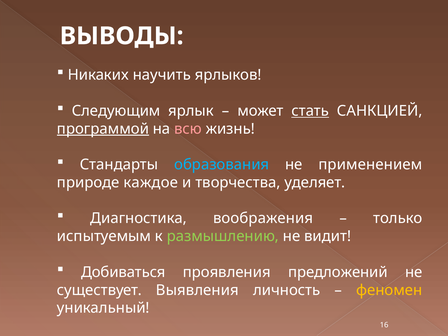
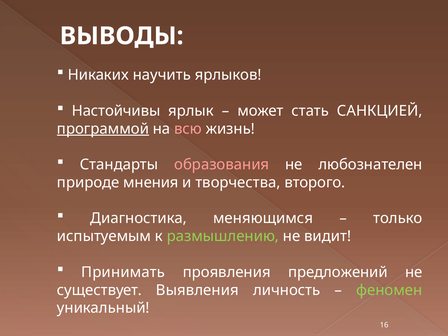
Следующим: Следующим -> Настойчивы
стать underline: present -> none
образования colour: light blue -> pink
применением: применением -> любознателен
каждое: каждое -> мнения
уделяет: уделяет -> второго
воображения: воображения -> меняющимся
Добиваться: Добиваться -> Принимать
феномен colour: yellow -> light green
